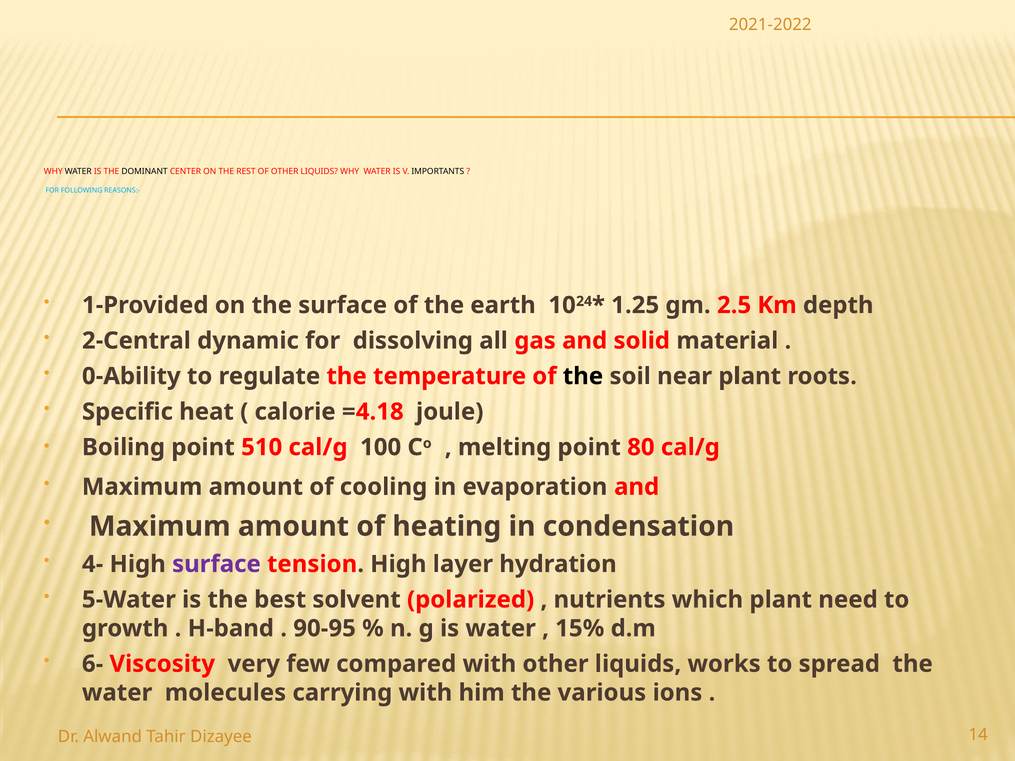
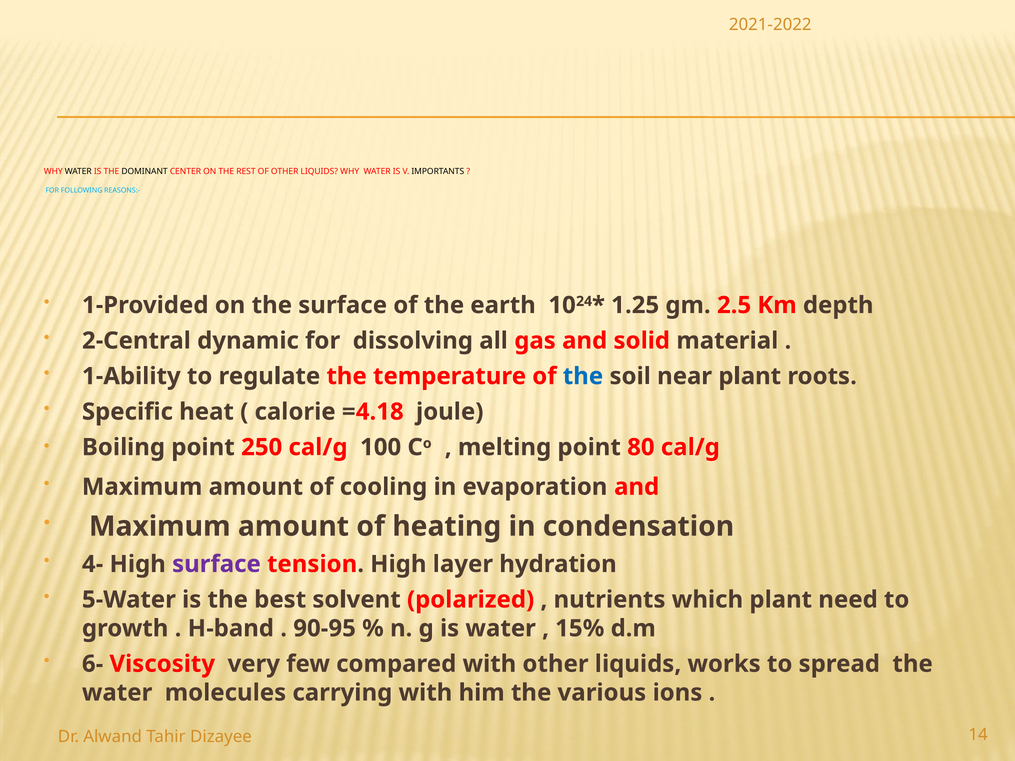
0-Ability: 0-Ability -> 1-Ability
the at (583, 376) colour: black -> blue
510: 510 -> 250
